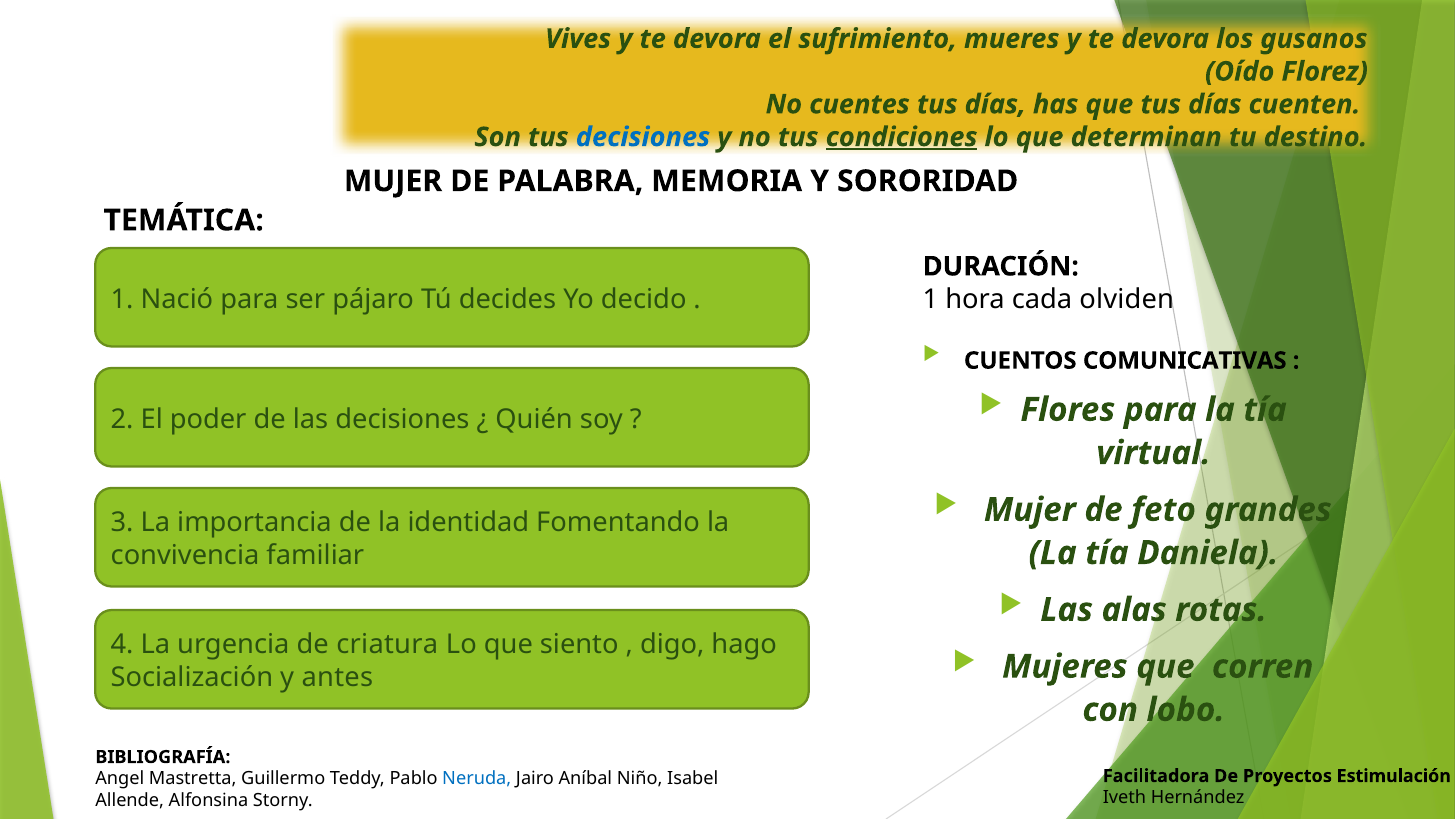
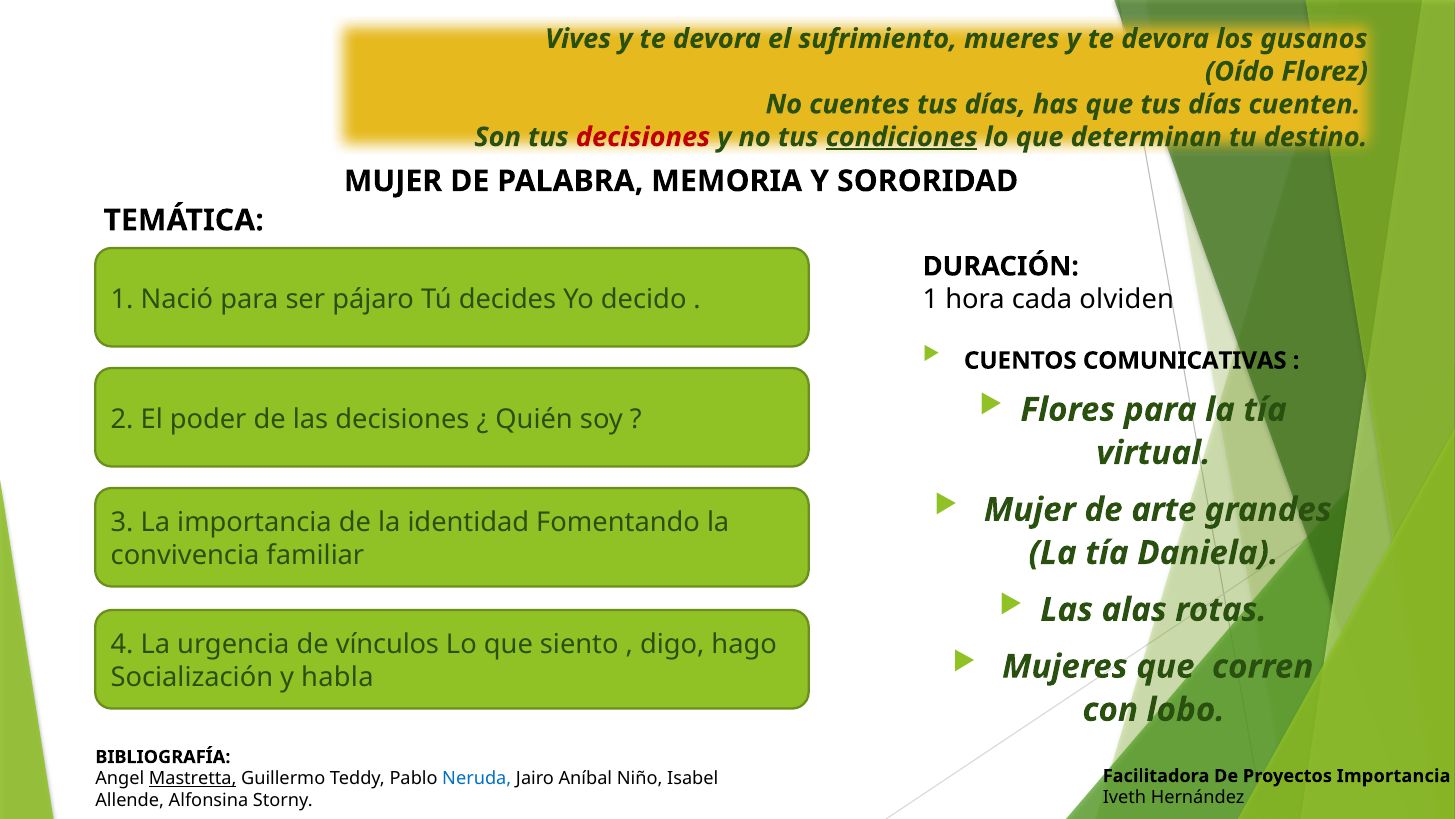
decisiones at (643, 137) colour: blue -> red
feto: feto -> arte
criatura: criatura -> vínculos
antes: antes -> habla
Proyectos Estimulación: Estimulación -> Importancia
Mastretta underline: none -> present
